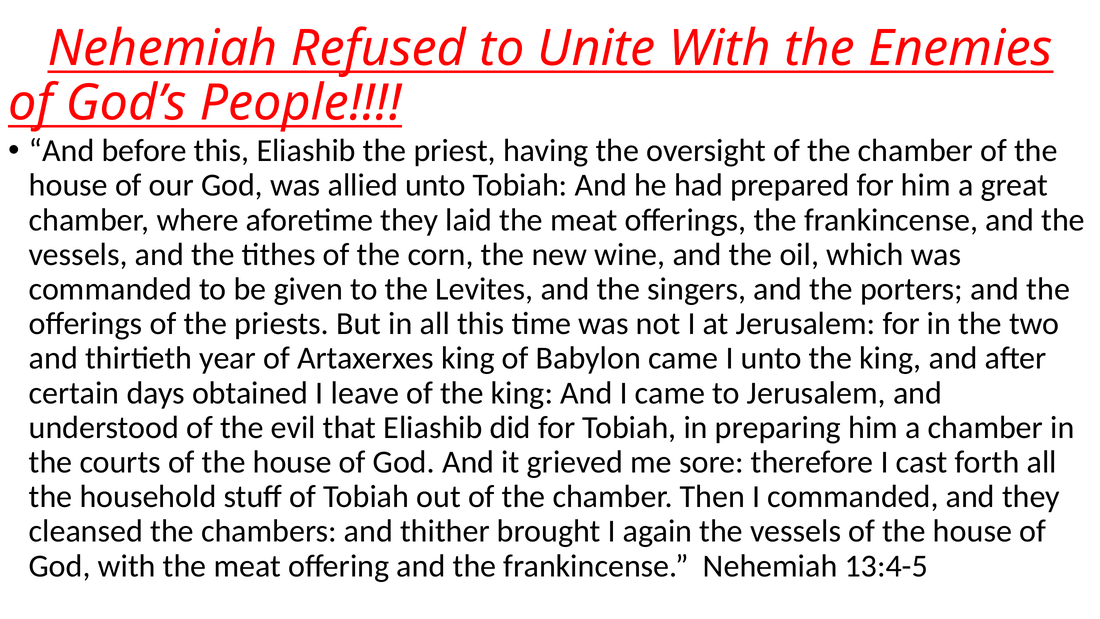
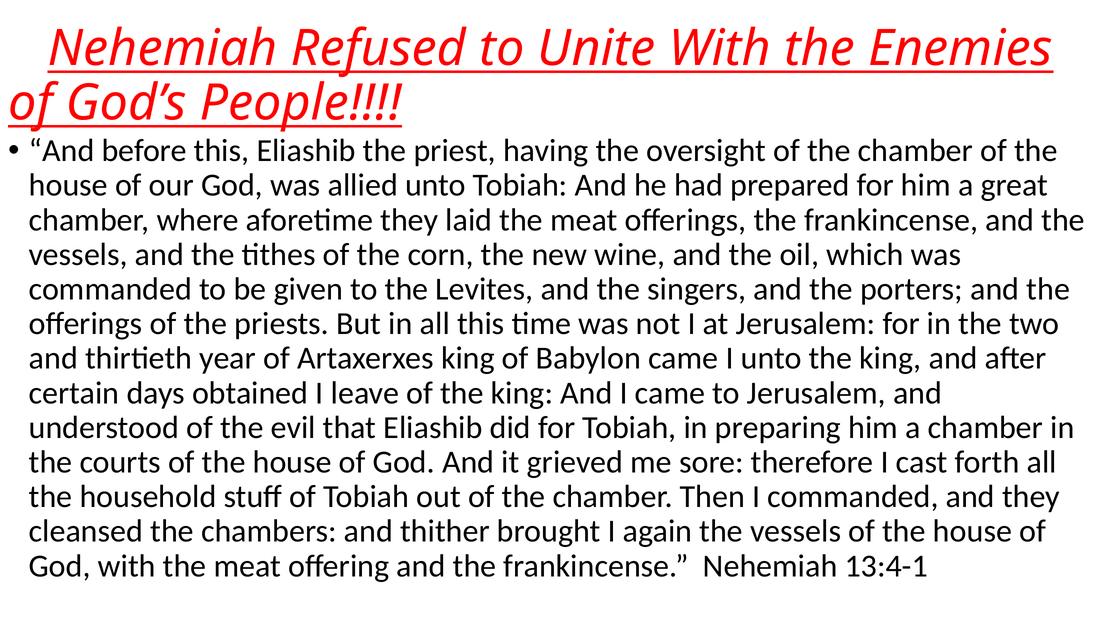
13:4-5: 13:4-5 -> 13:4-1
